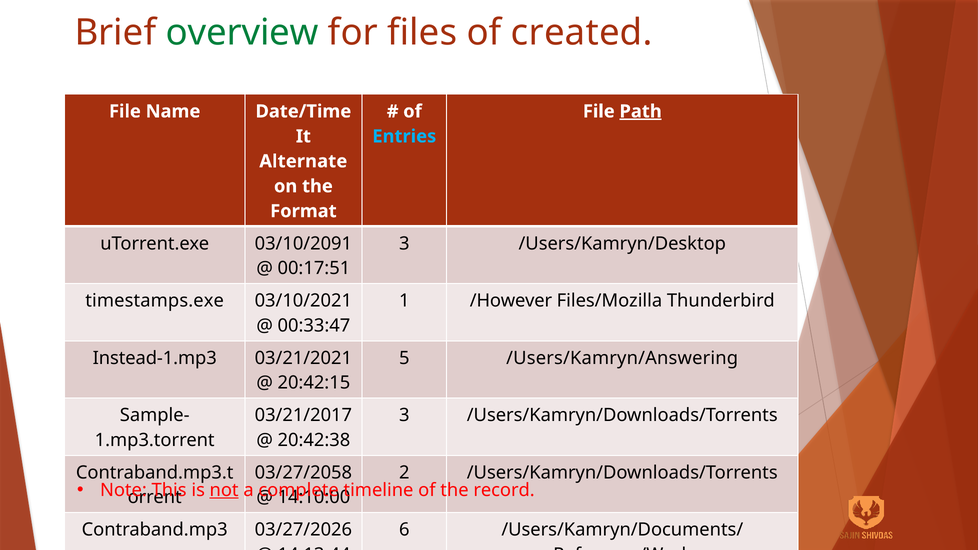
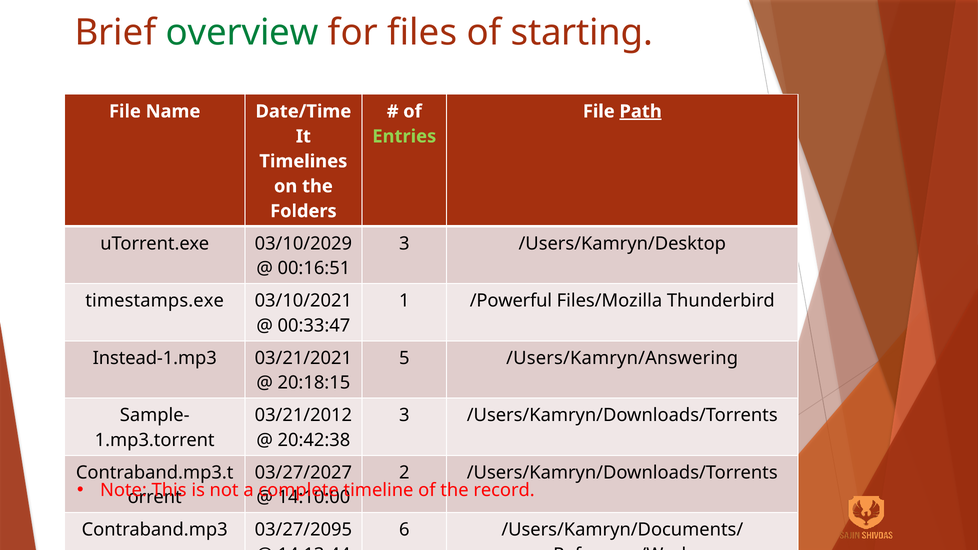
created: created -> starting
Entries colour: light blue -> light green
Alternate: Alternate -> Timelines
Format: Format -> Folders
03/10/2091: 03/10/2091 -> 03/10/2029
00:17:51: 00:17:51 -> 00:16:51
/However: /However -> /Powerful
20:42:15: 20:42:15 -> 20:18:15
03/21/2017: 03/21/2017 -> 03/21/2012
03/27/2058: 03/27/2058 -> 03/27/2027
not underline: present -> none
03/27/2026: 03/27/2026 -> 03/27/2095
